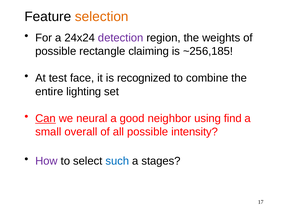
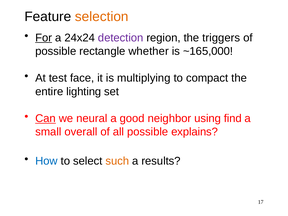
For underline: none -> present
weights: weights -> triggers
claiming: claiming -> whether
~256,185: ~256,185 -> ~165,000
recognized: recognized -> multiplying
combine: combine -> compact
intensity: intensity -> explains
How colour: purple -> blue
such colour: blue -> orange
stages: stages -> results
